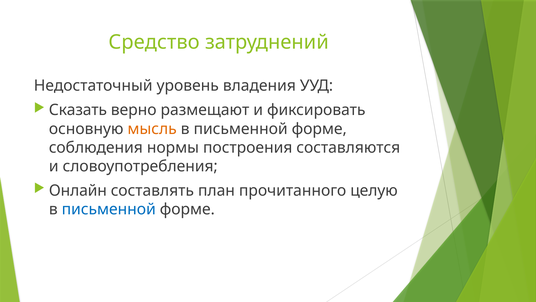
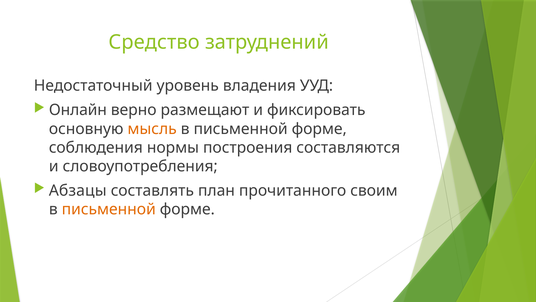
Сказать: Сказать -> Онлайн
Онлайн: Онлайн -> Абзацы
целую: целую -> своим
письменной at (109, 209) colour: blue -> orange
